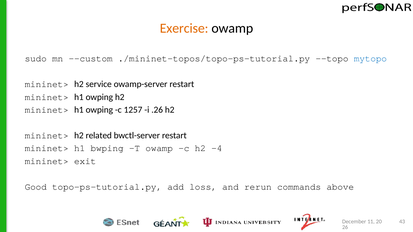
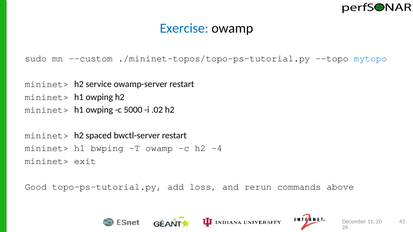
Exercise colour: orange -> blue
1257: 1257 -> 5000
.26: .26 -> .02
related: related -> spaced
